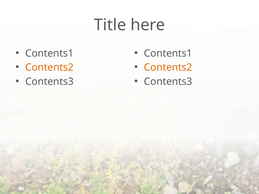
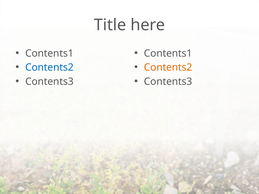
Contents2 at (49, 67) colour: orange -> blue
